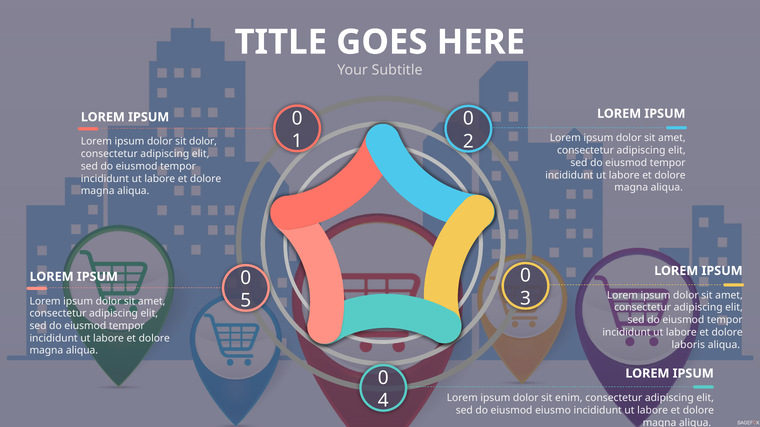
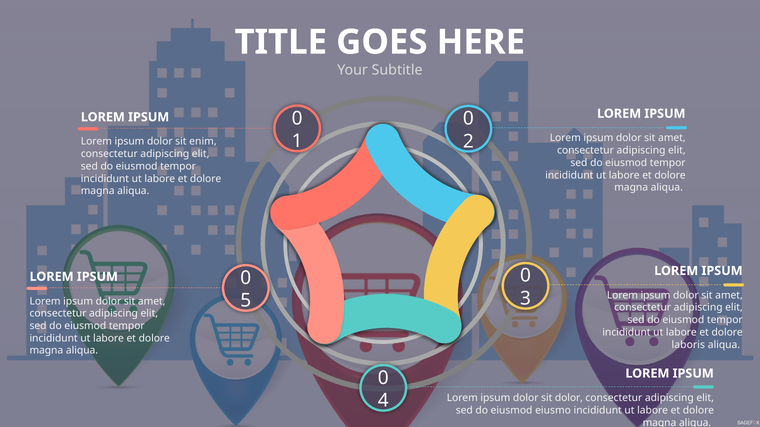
sit dolor: dolor -> enim
sit enim: enim -> dolor
